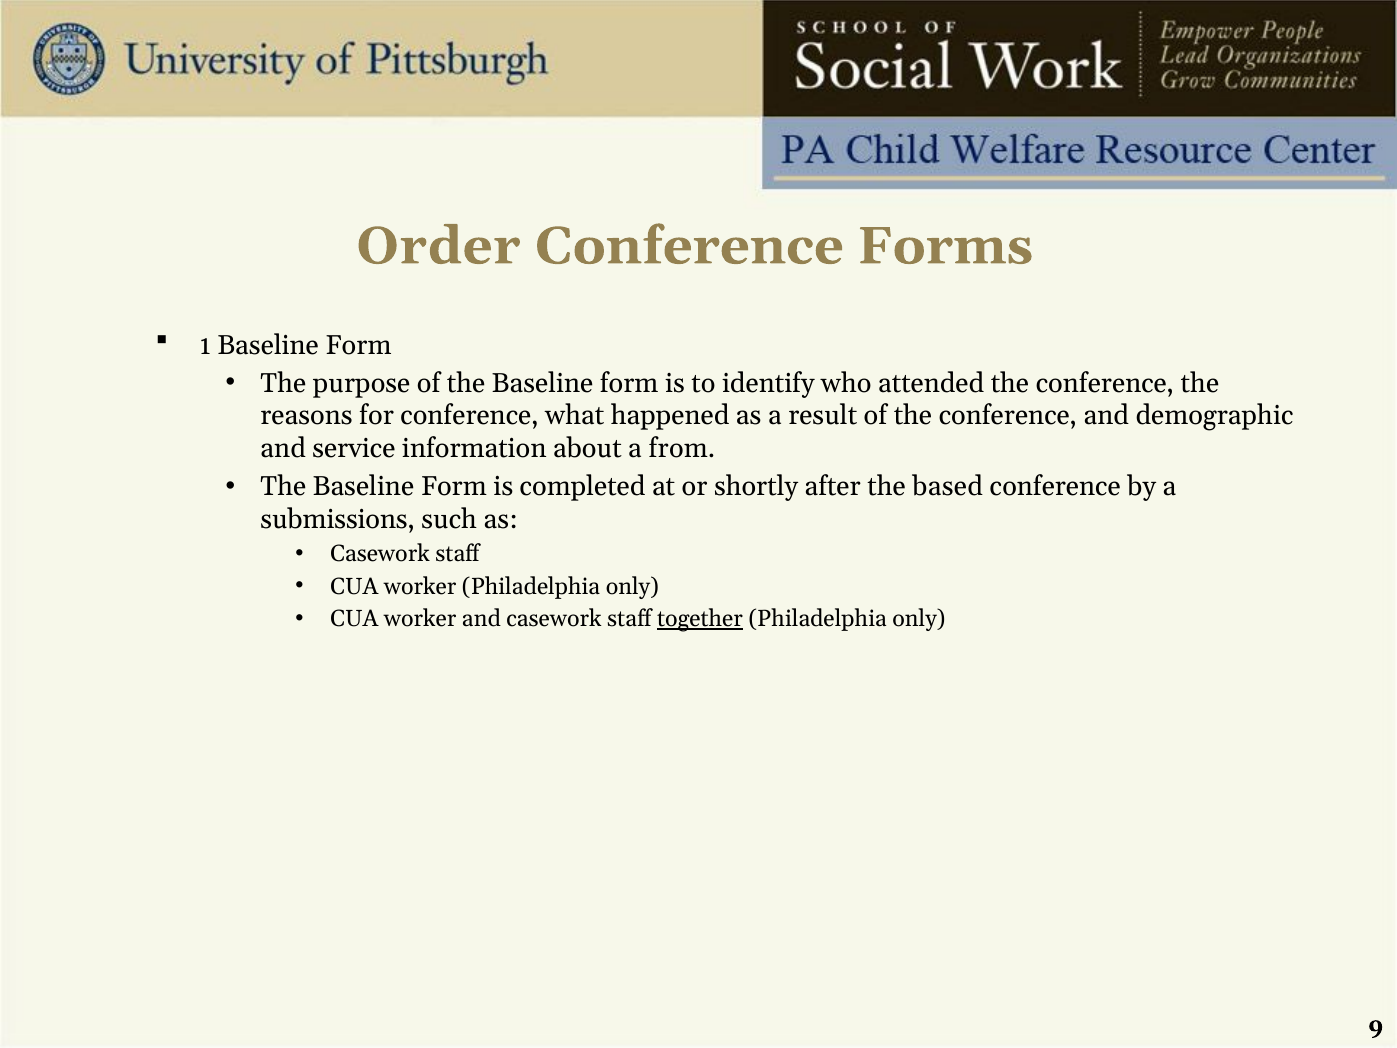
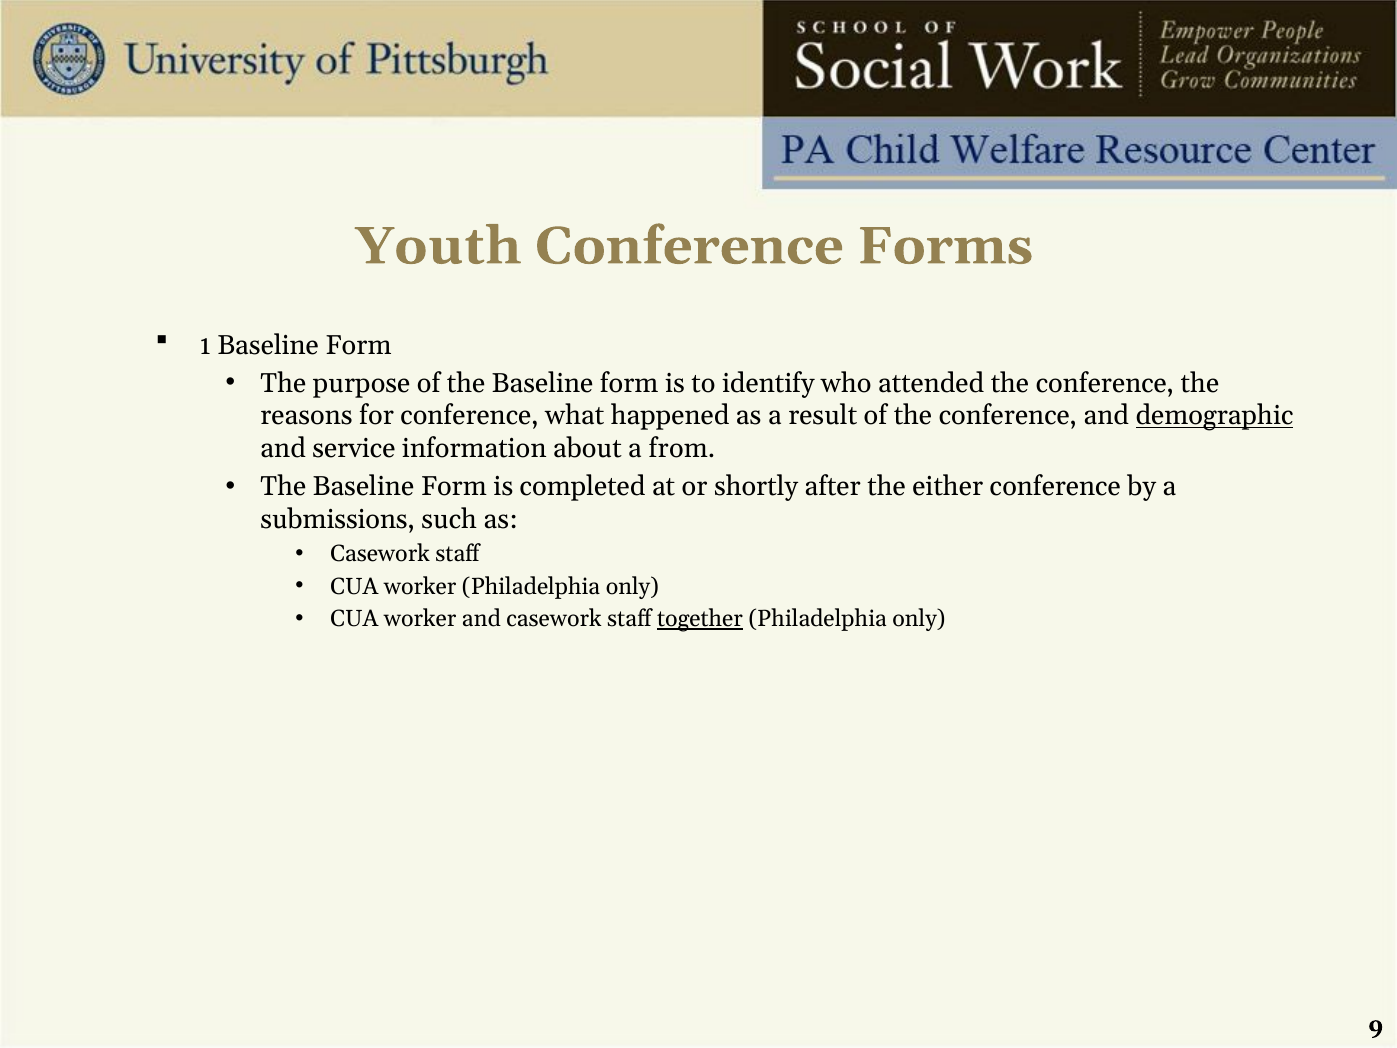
Order: Order -> Youth
demographic underline: none -> present
based: based -> either
